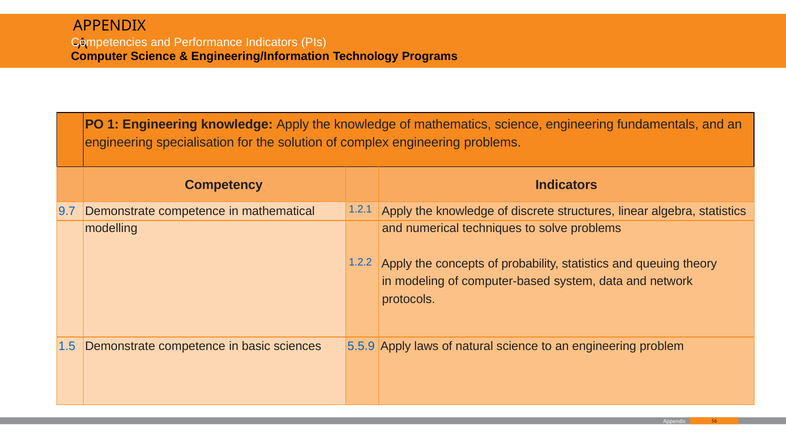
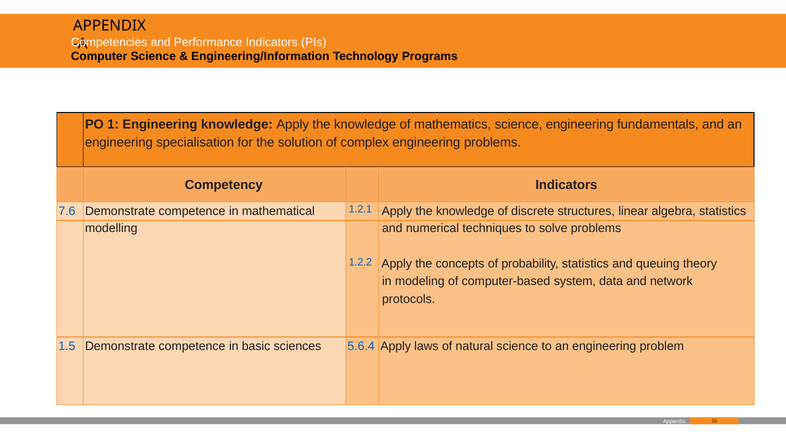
9.7: 9.7 -> 7.6
5.5.9: 5.5.9 -> 5.6.4
